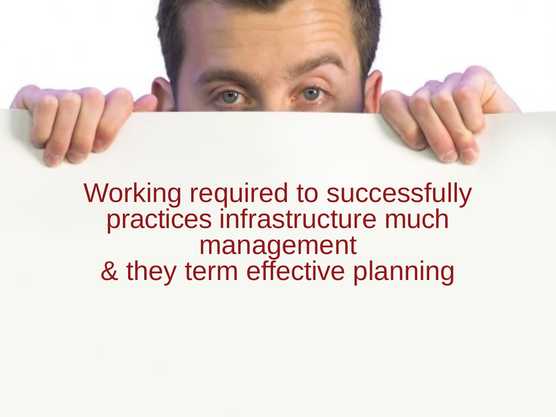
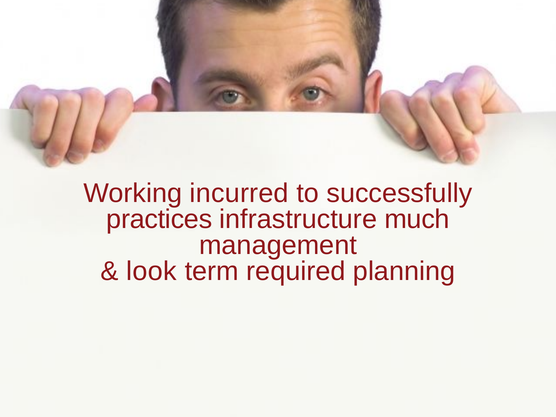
required: required -> incurred
they: they -> look
effective: effective -> required
